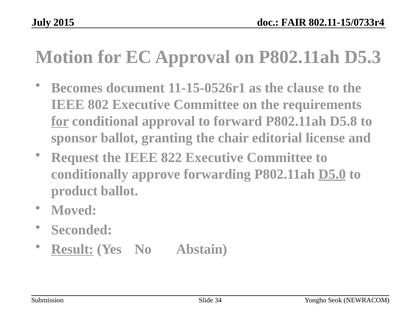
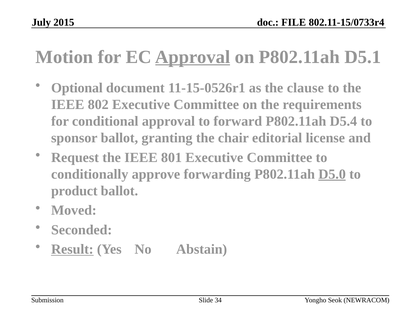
FAIR: FAIR -> FILE
Approval at (193, 57) underline: none -> present
D5.3: D5.3 -> D5.1
Becomes: Becomes -> Optional
for at (60, 121) underline: present -> none
D5.8: D5.8 -> D5.4
822: 822 -> 801
